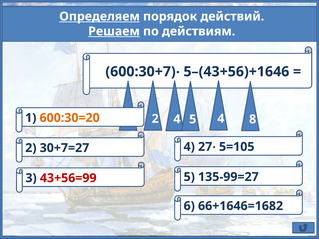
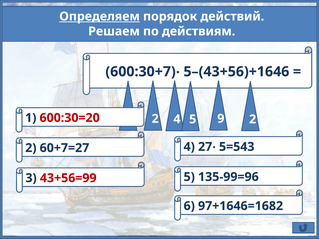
Решаем underline: present -> none
600:30=20 colour: orange -> red
2 4: 4 -> 9
5 8: 8 -> 2
5=105: 5=105 -> 5=543
30+7=27: 30+7=27 -> 60+7=27
135-99=27: 135-99=27 -> 135-99=96
66+1646=1682: 66+1646=1682 -> 97+1646=1682
